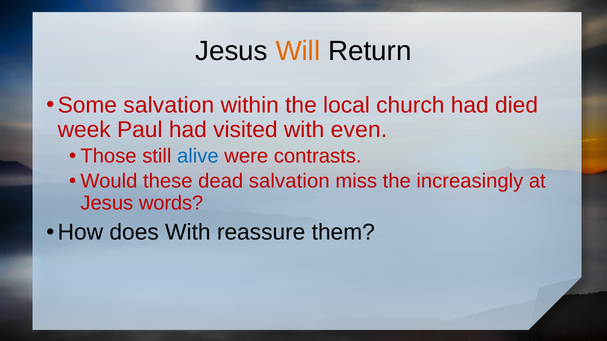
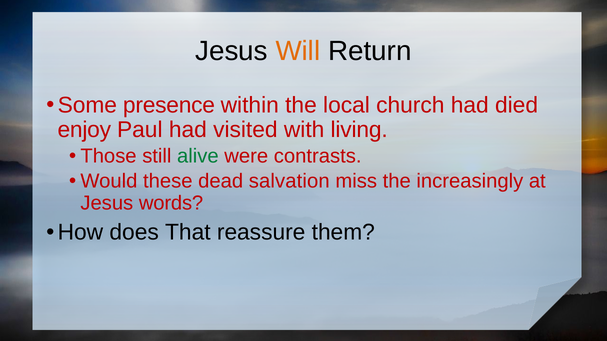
Some salvation: salvation -> presence
week: week -> enjoy
even: even -> living
alive colour: blue -> green
does With: With -> That
